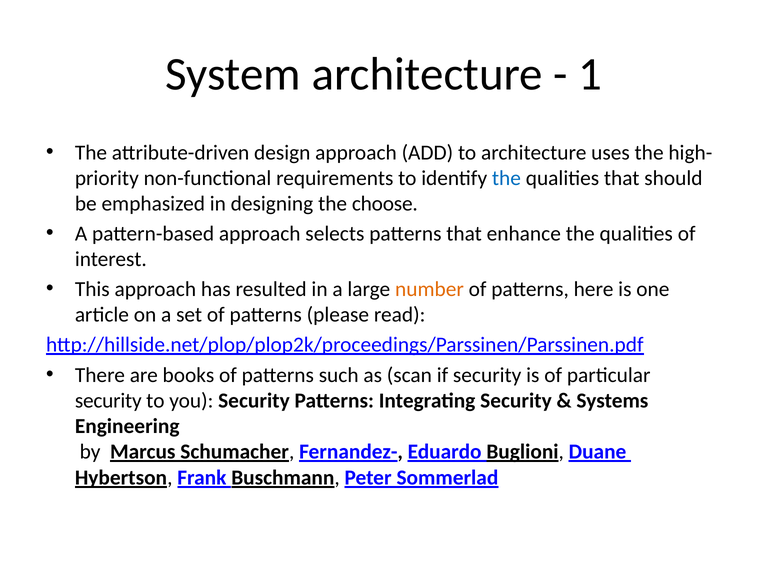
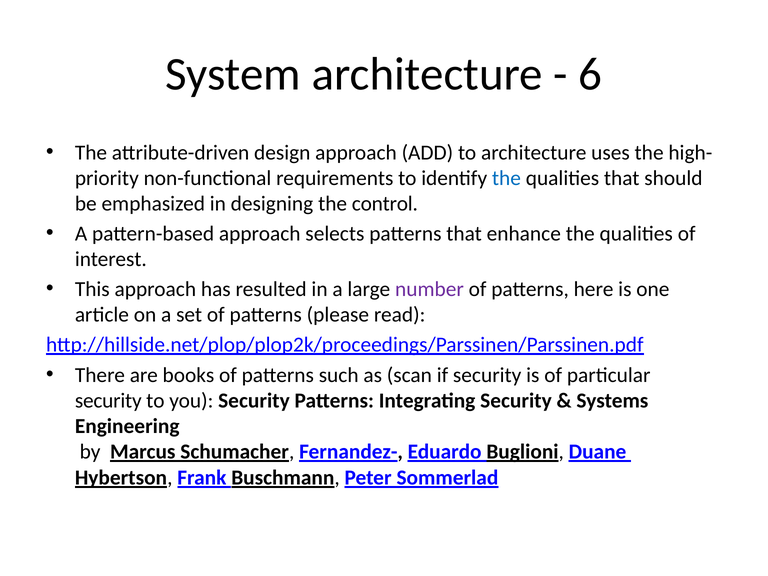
1: 1 -> 6
choose: choose -> control
number colour: orange -> purple
